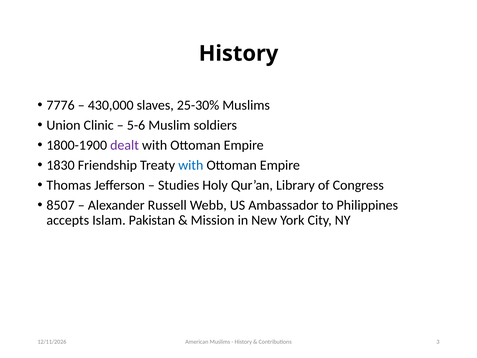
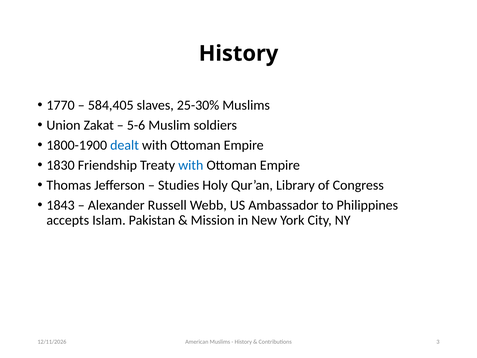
7776: 7776 -> 1770
430,000: 430,000 -> 584,405
Clinic: Clinic -> Zakat
dealt colour: purple -> blue
8507: 8507 -> 1843
